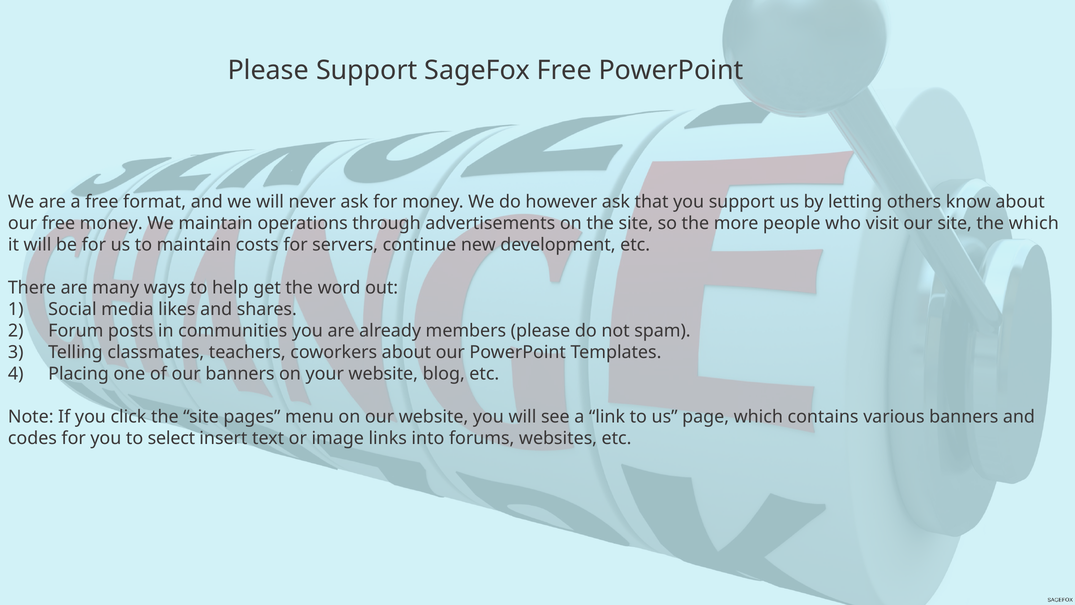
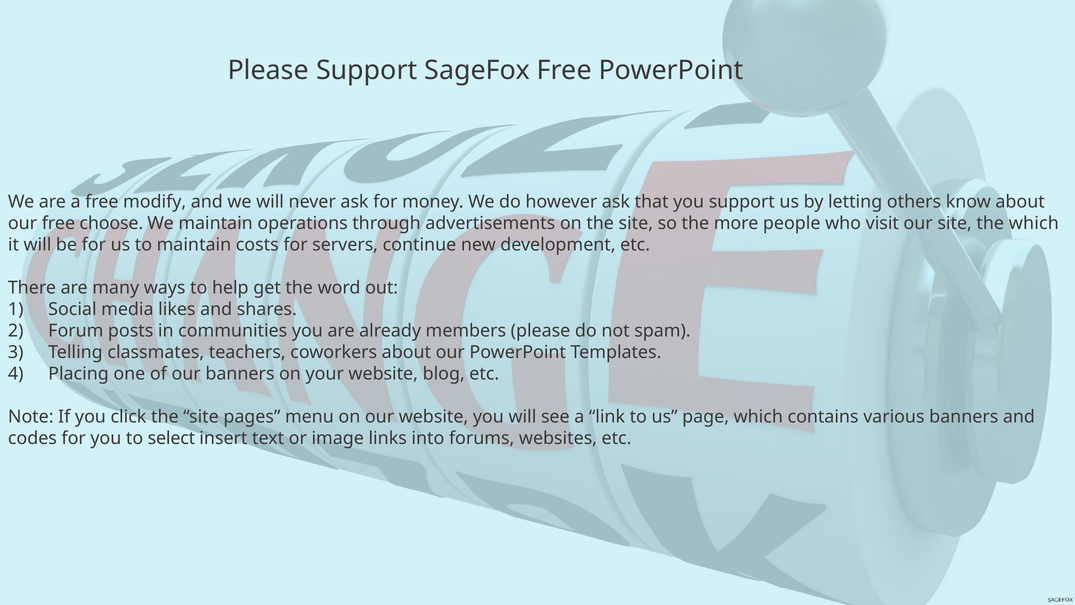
format: format -> modify
free money: money -> choose
